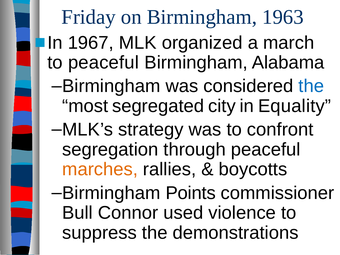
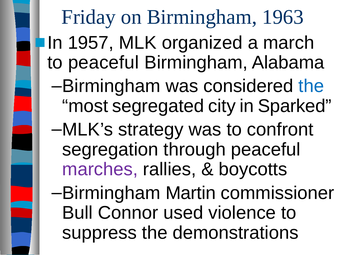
1967: 1967 -> 1957
Equality: Equality -> Sparked
marches colour: orange -> purple
Points: Points -> Martin
